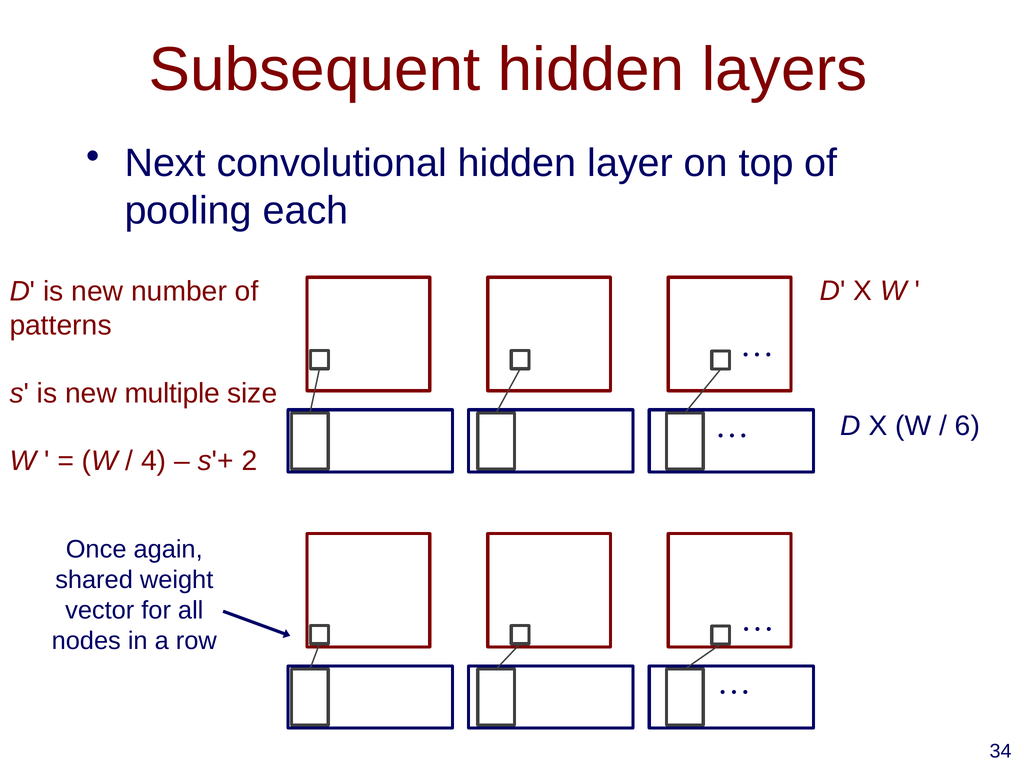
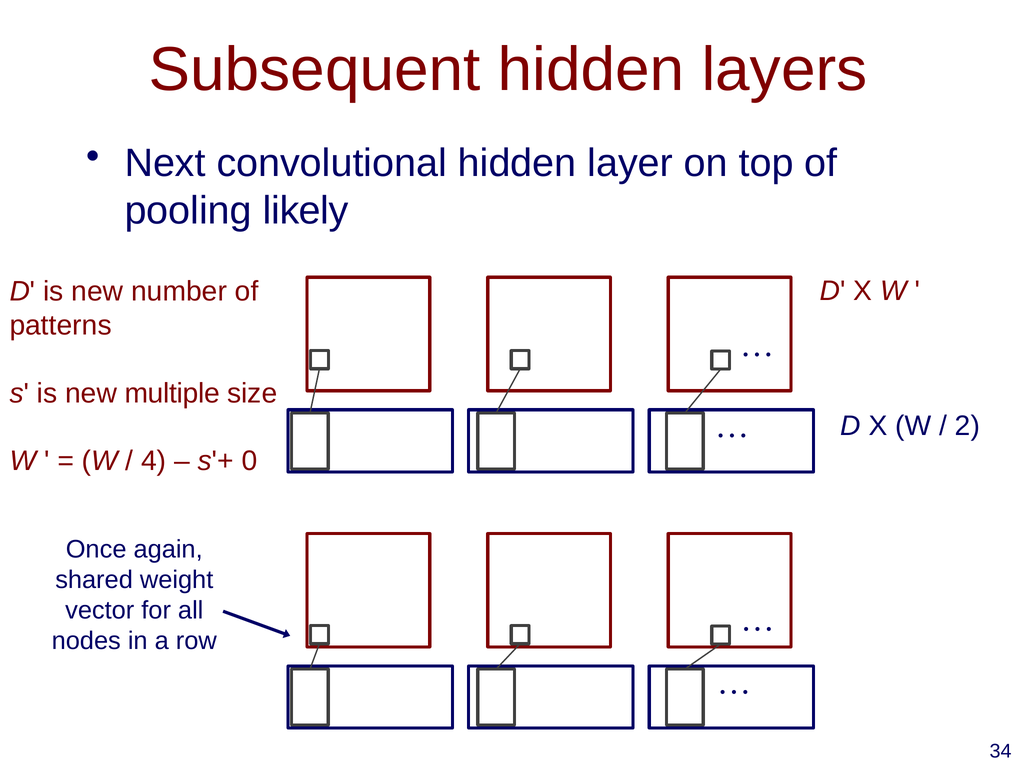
each: each -> likely
6: 6 -> 2
2: 2 -> 0
